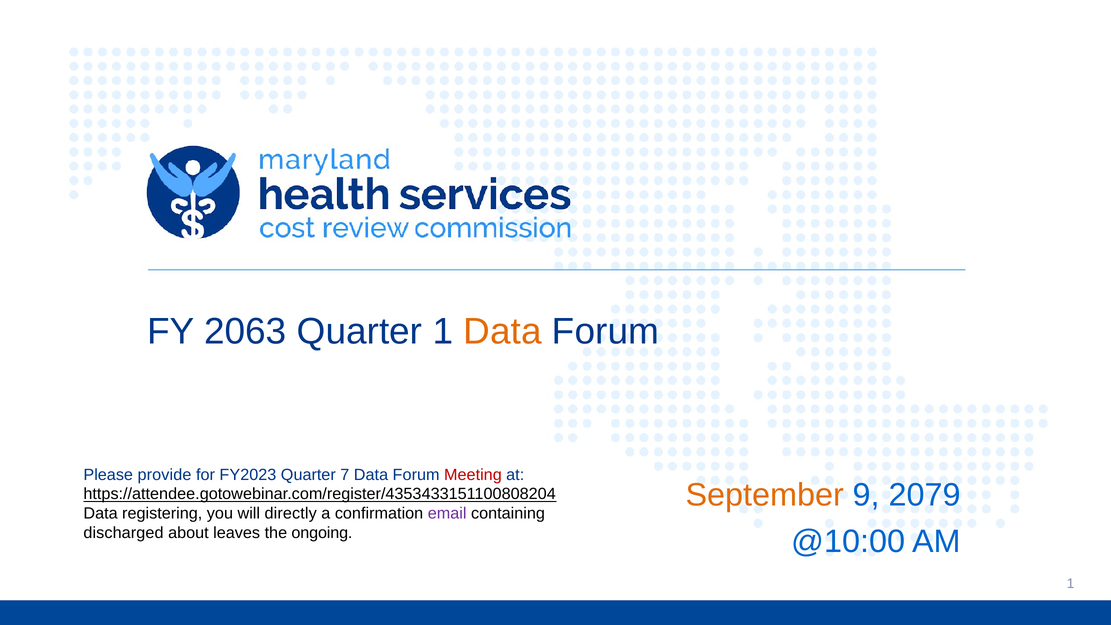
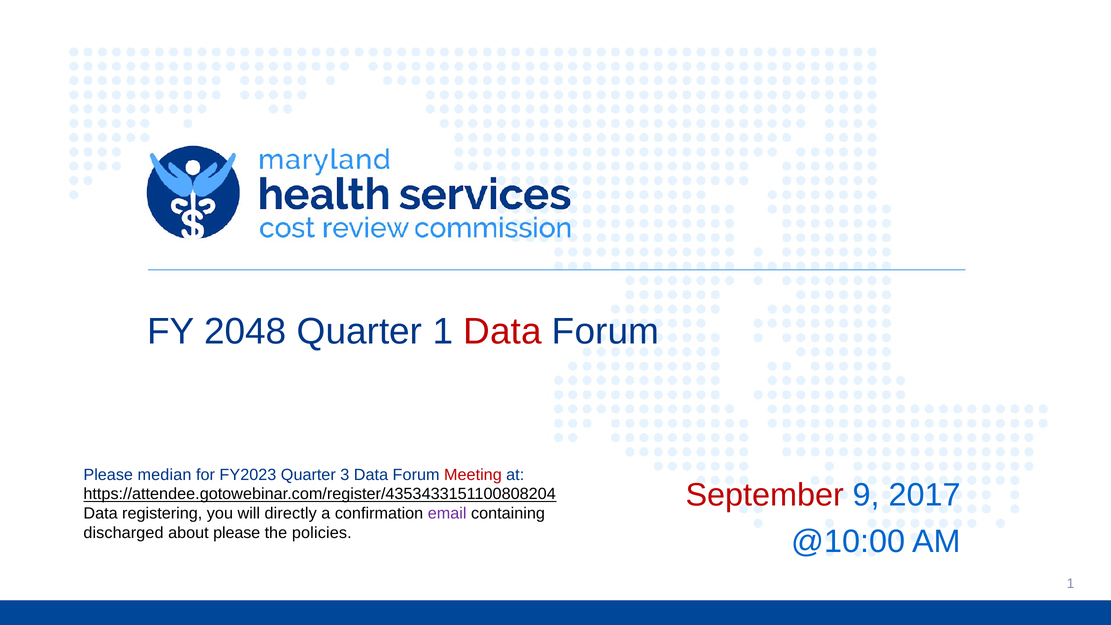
2063: 2063 -> 2048
Data at (503, 332) colour: orange -> red
provide: provide -> median
7: 7 -> 3
September colour: orange -> red
2079: 2079 -> 2017
about leaves: leaves -> please
ongoing: ongoing -> policies
